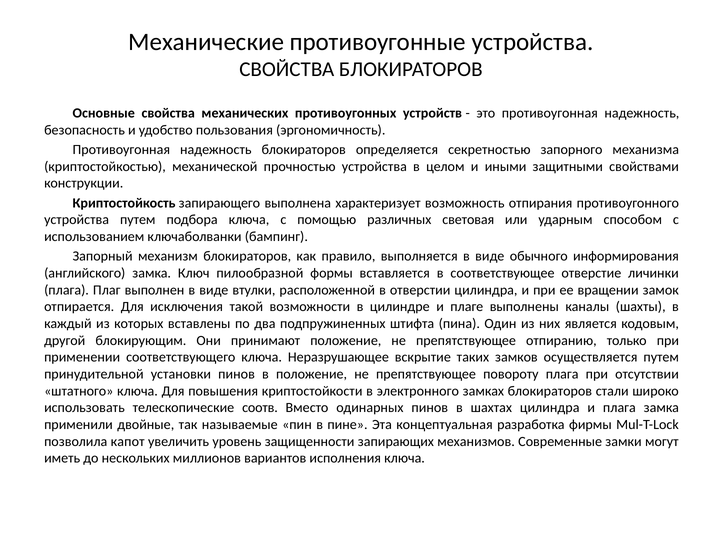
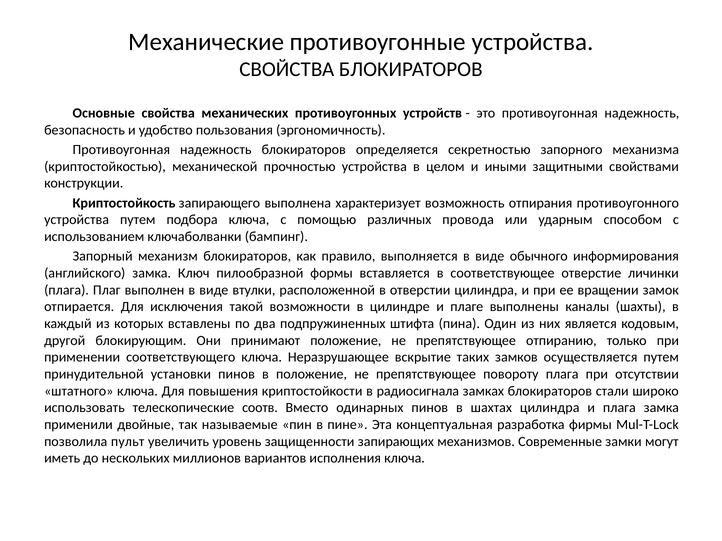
световая: световая -> провода
электронного: электронного -> радиосигнала
капот: капот -> пульт
